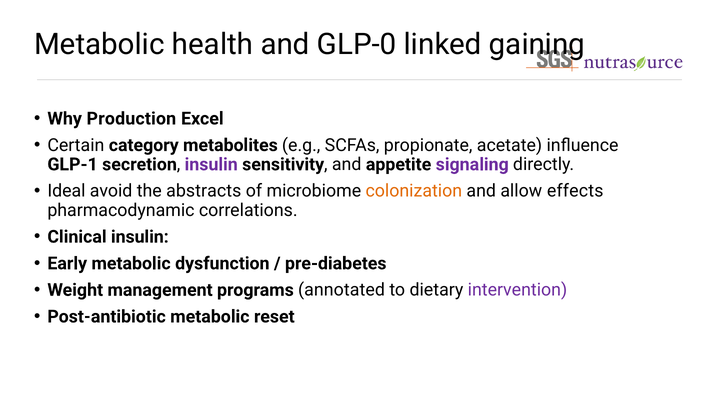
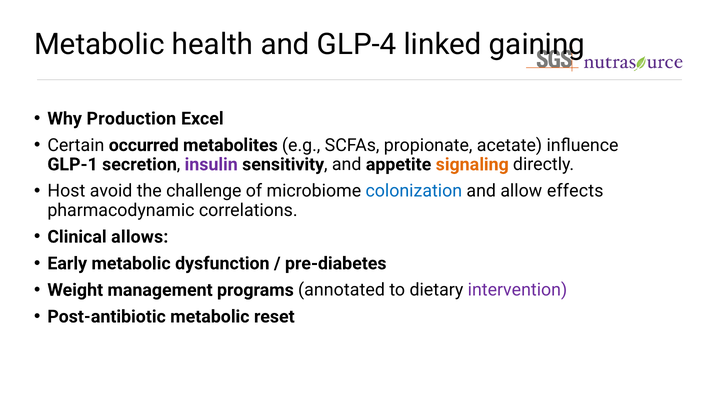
GLP-0: GLP-0 -> GLP-4
category: category -> occurred
signaling colour: purple -> orange
Ideal: Ideal -> Host
abstracts: abstracts -> challenge
colonization colour: orange -> blue
Clinical insulin: insulin -> allows
